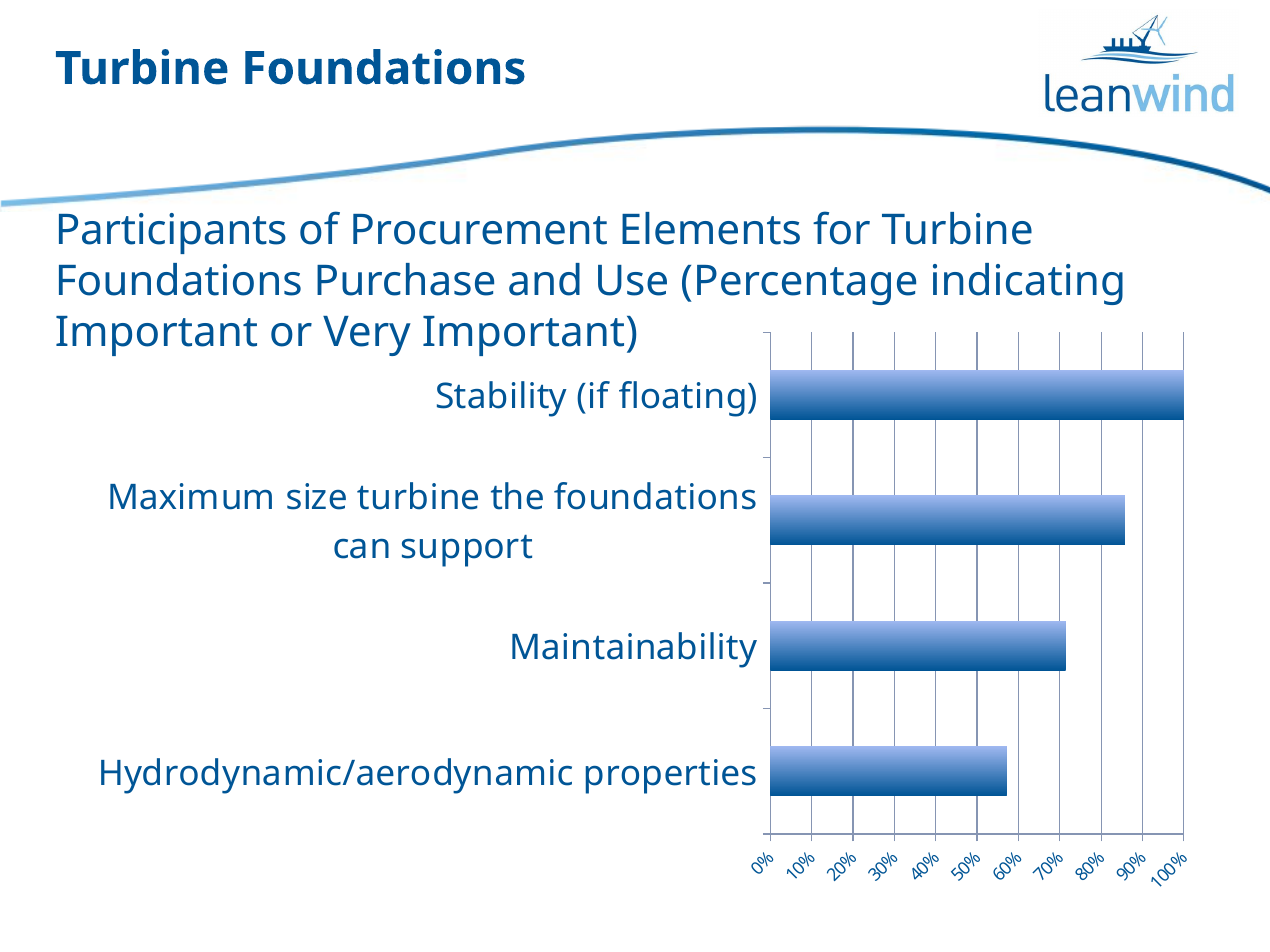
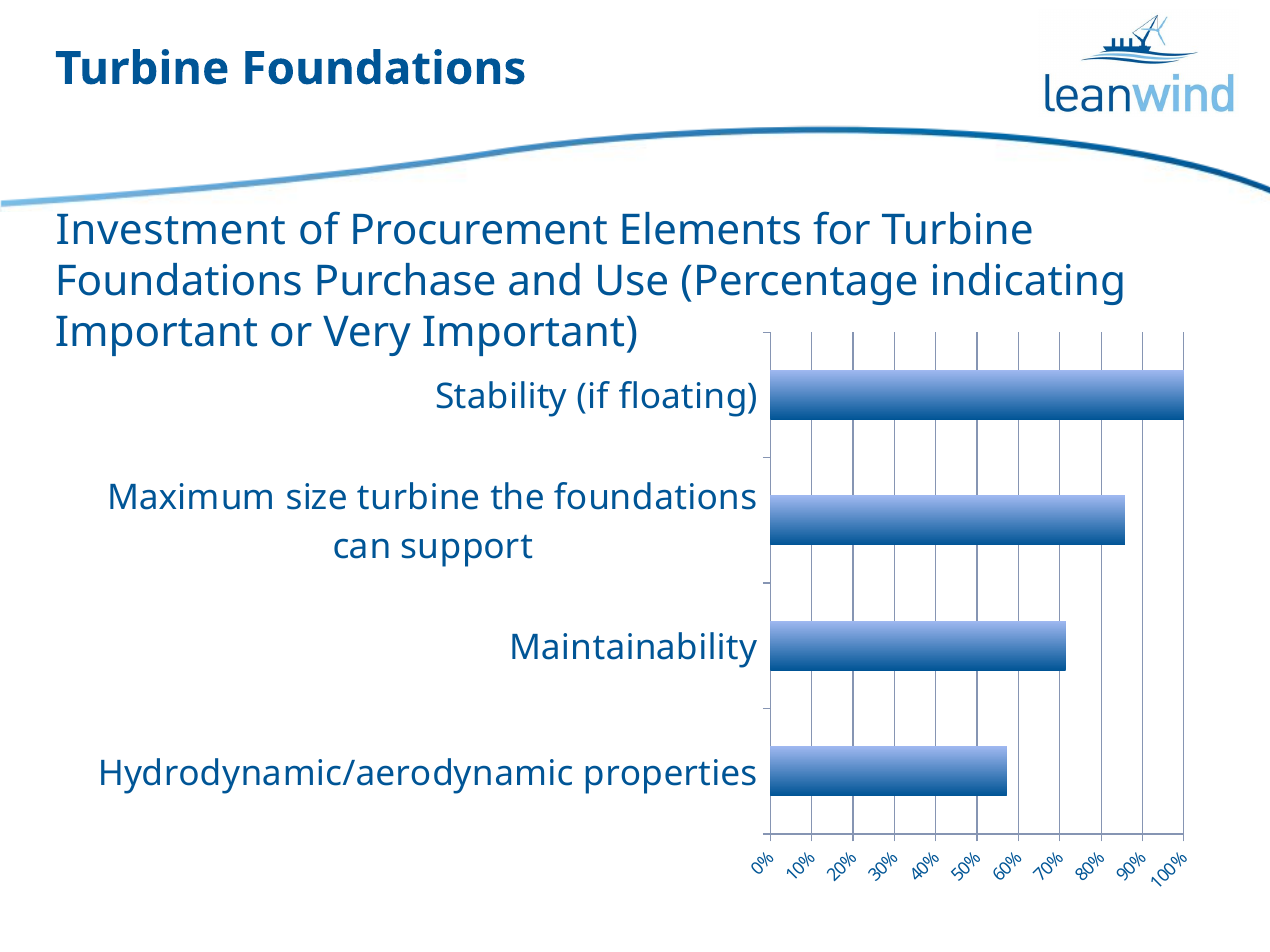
Participants: Participants -> Investment
